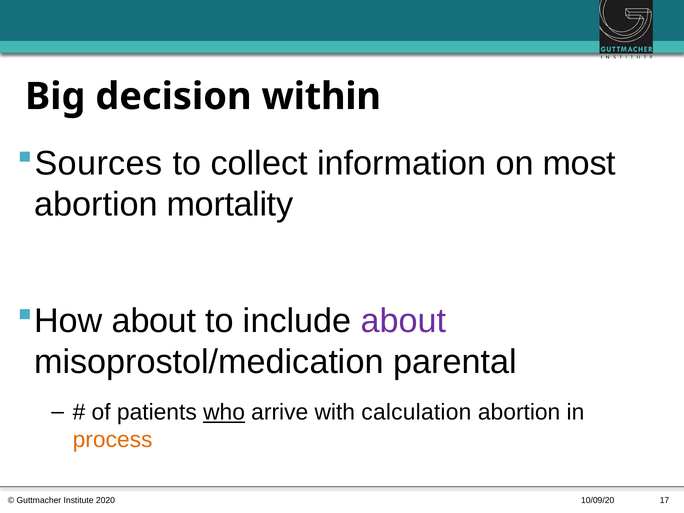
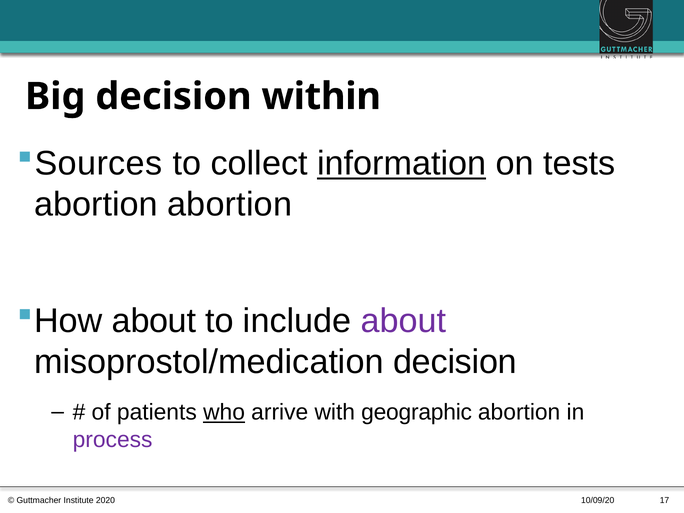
information underline: none -> present
most: most -> tests
abortion mortality: mortality -> abortion
misoprostol/medication parental: parental -> decision
calculation: calculation -> geographic
process colour: orange -> purple
